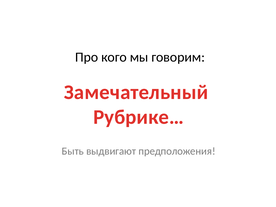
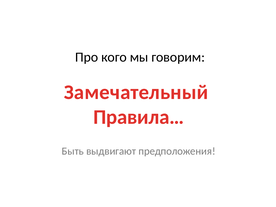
Рубрике…: Рубрике… -> Правила…
